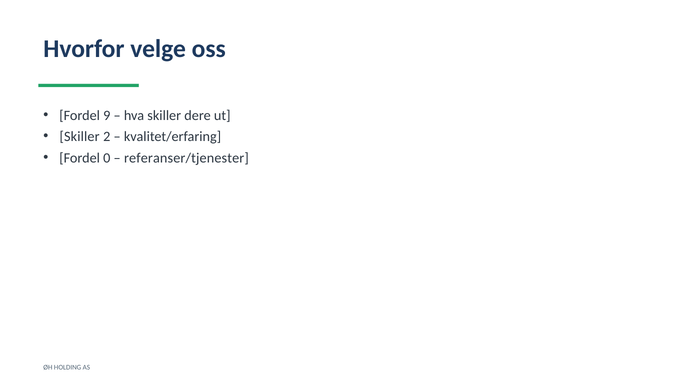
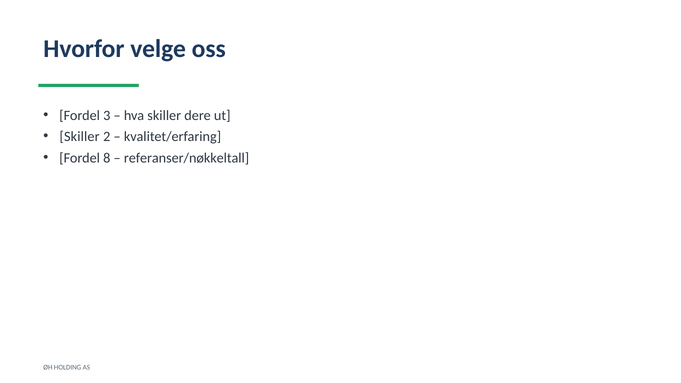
9: 9 -> 3
0: 0 -> 8
referanser/tjenester: referanser/tjenester -> referanser/nøkkeltall
